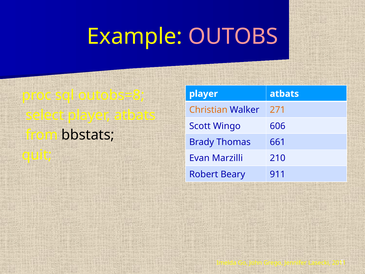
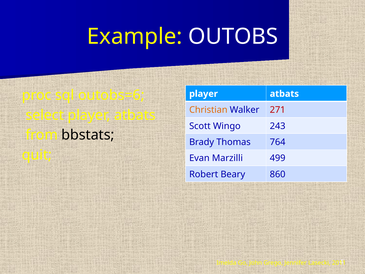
OUTOBS colour: pink -> white
outobs=8: outobs=8 -> outobs=6
271 colour: orange -> red
606: 606 -> 243
661: 661 -> 764
210: 210 -> 499
911: 911 -> 860
